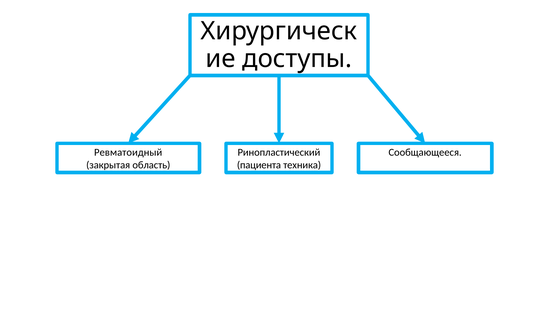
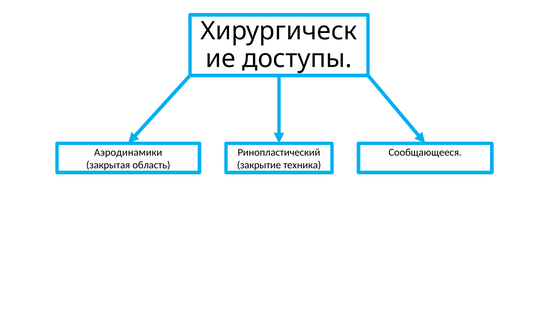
Ревматоидный: Ревматоидный -> Аэродинамики
пациента: пациента -> закрытие
